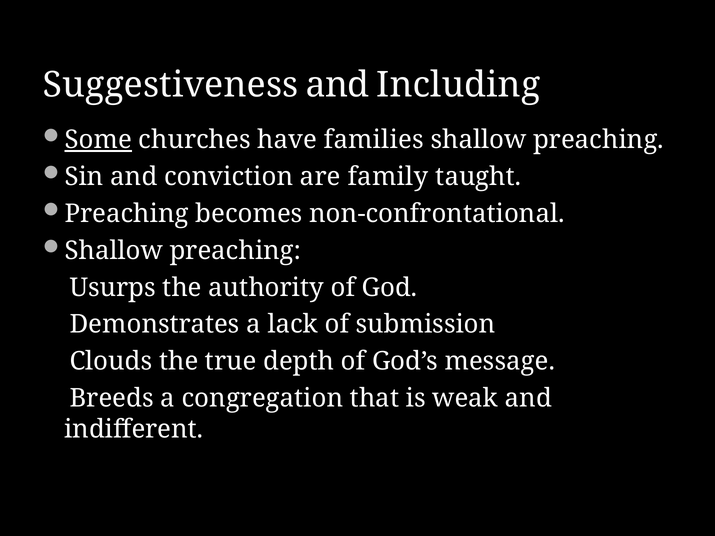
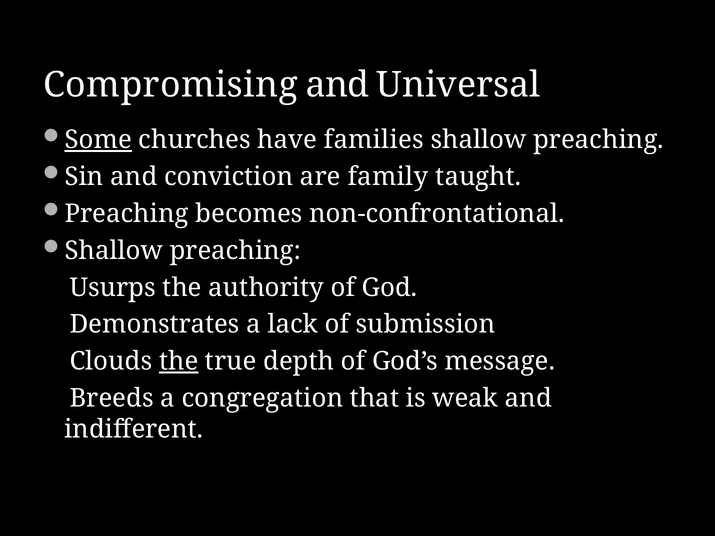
Suggestiveness: Suggestiveness -> Compromising
Including: Including -> Universal
the at (179, 362) underline: none -> present
